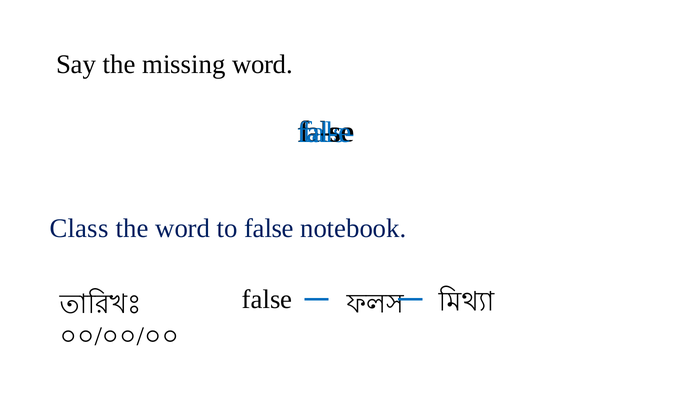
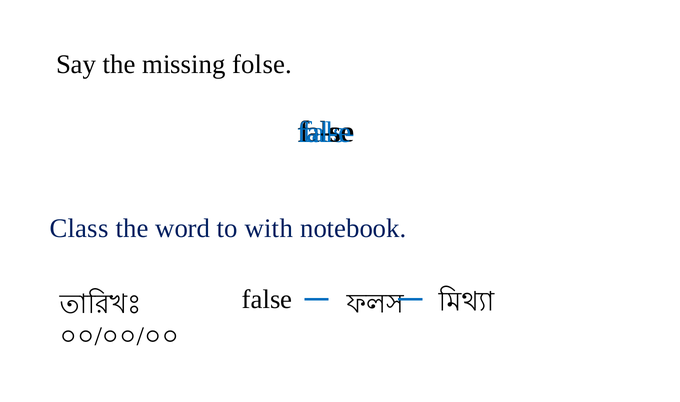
missing word: word -> folse
to false: false -> with
